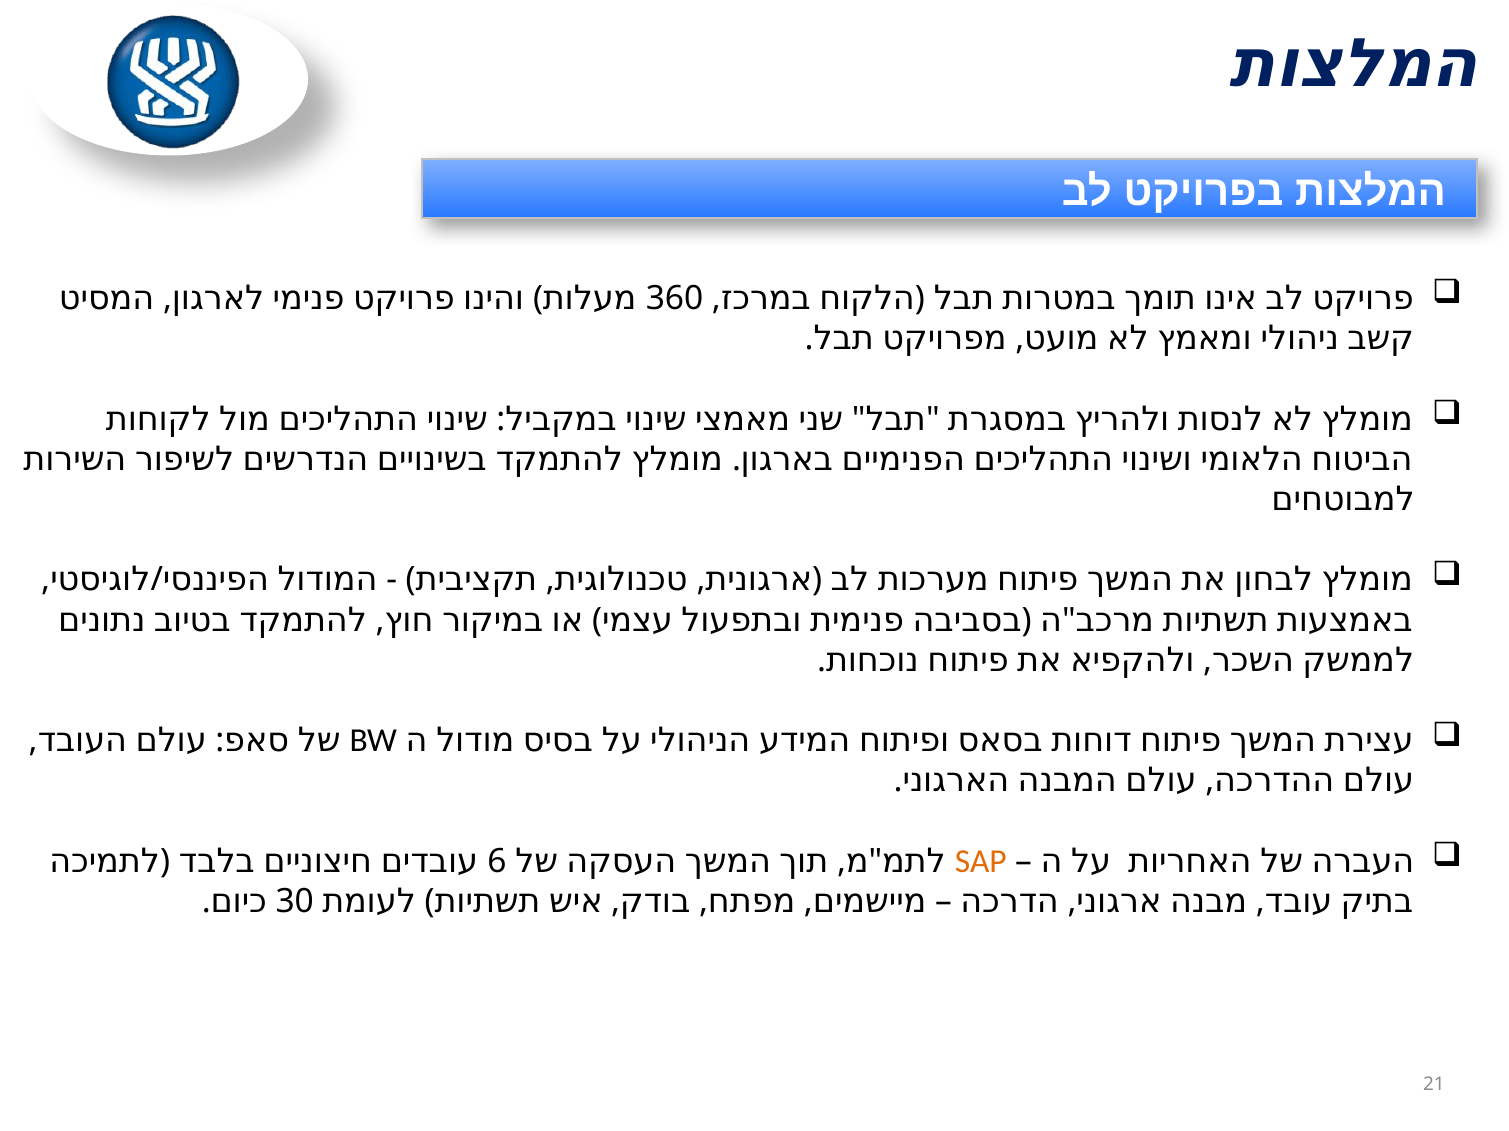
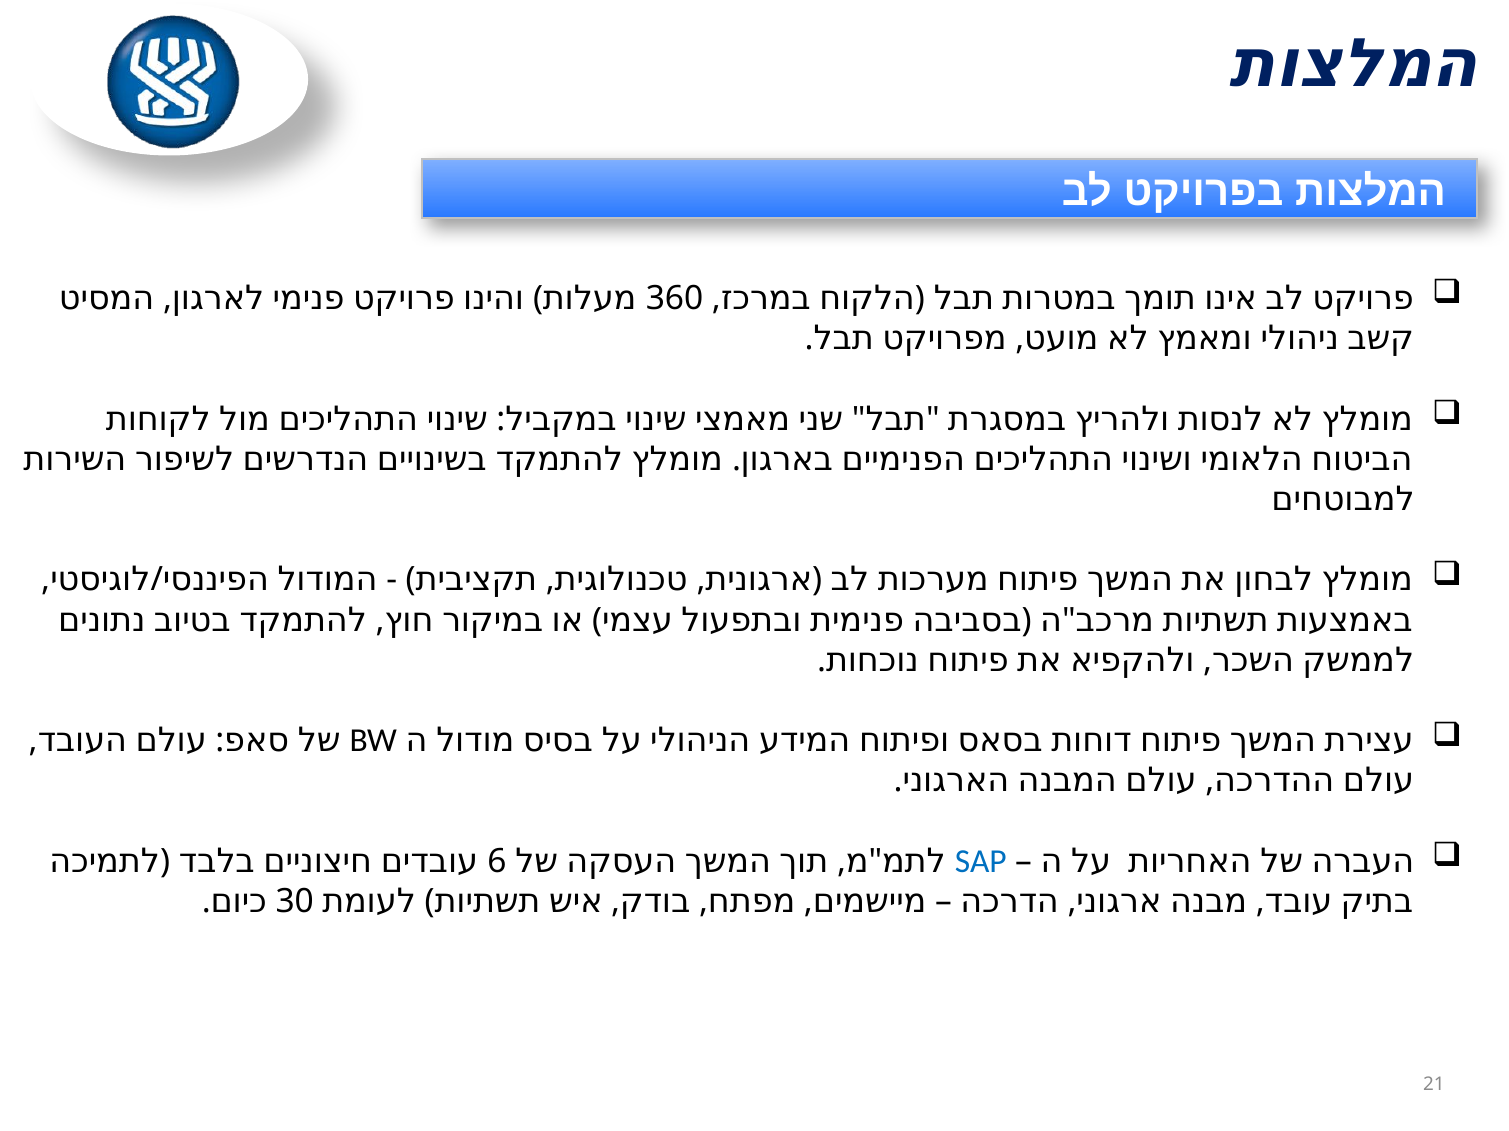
SAP colour: orange -> blue
